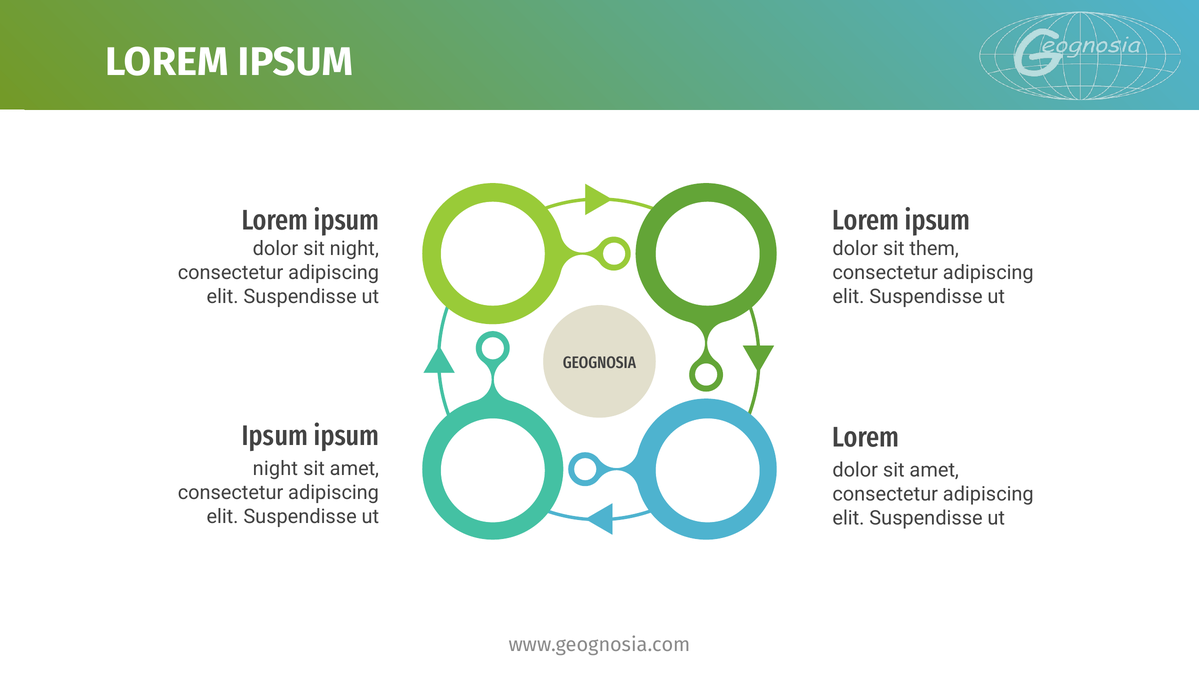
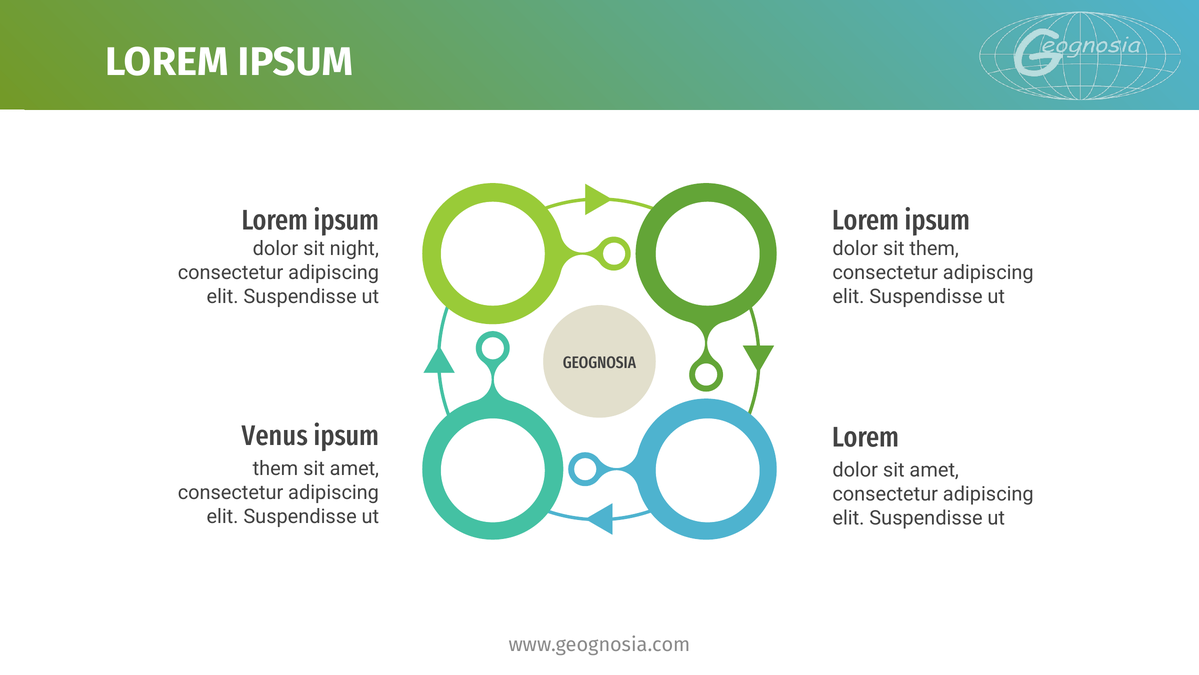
Ipsum at (275, 436): Ipsum -> Venus
night at (275, 468): night -> them
